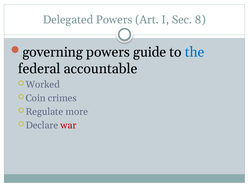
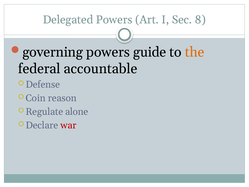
the colour: blue -> orange
Worked: Worked -> Defense
crimes: crimes -> reason
more: more -> alone
